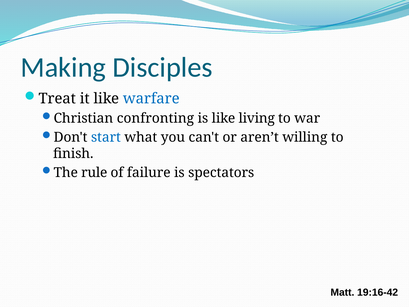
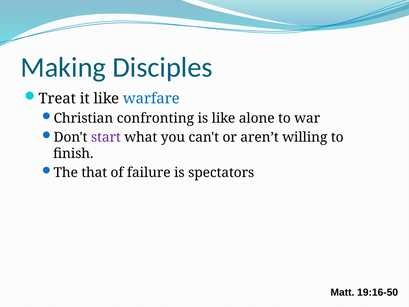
living: living -> alone
start colour: blue -> purple
rule: rule -> that
19:16-42: 19:16-42 -> 19:16-50
